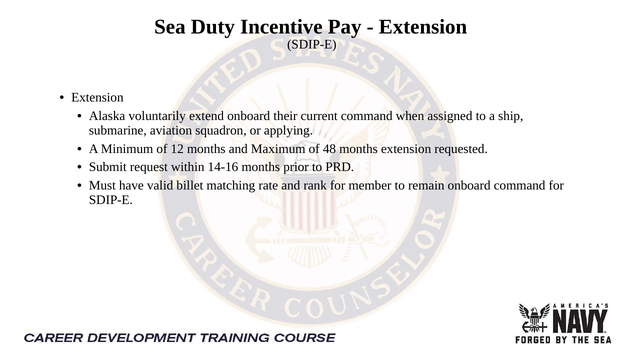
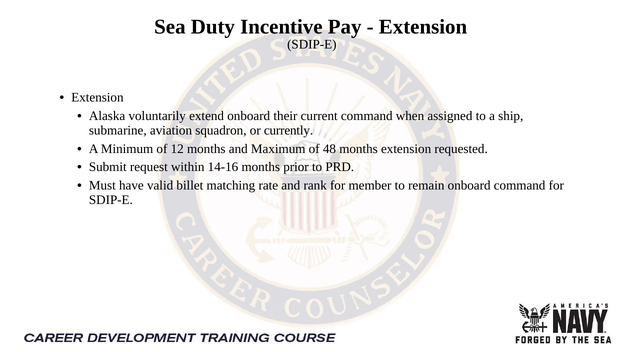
applying: applying -> currently
